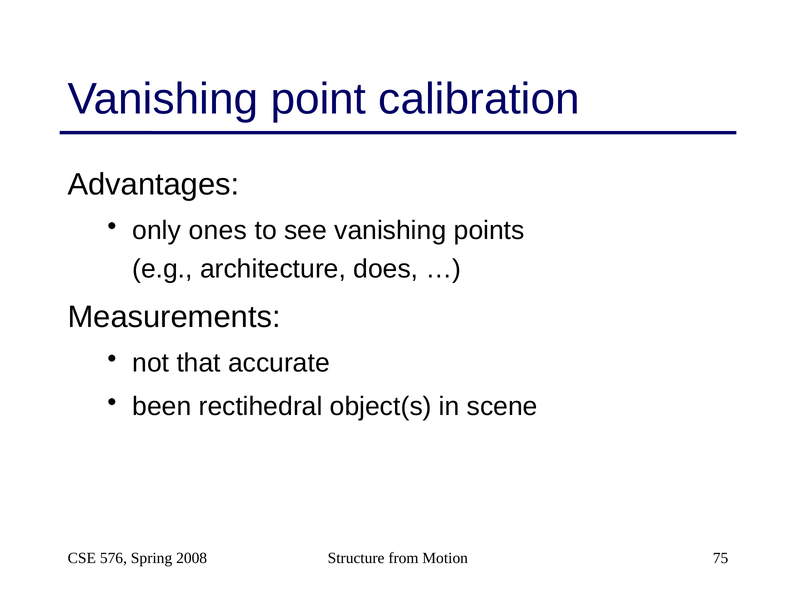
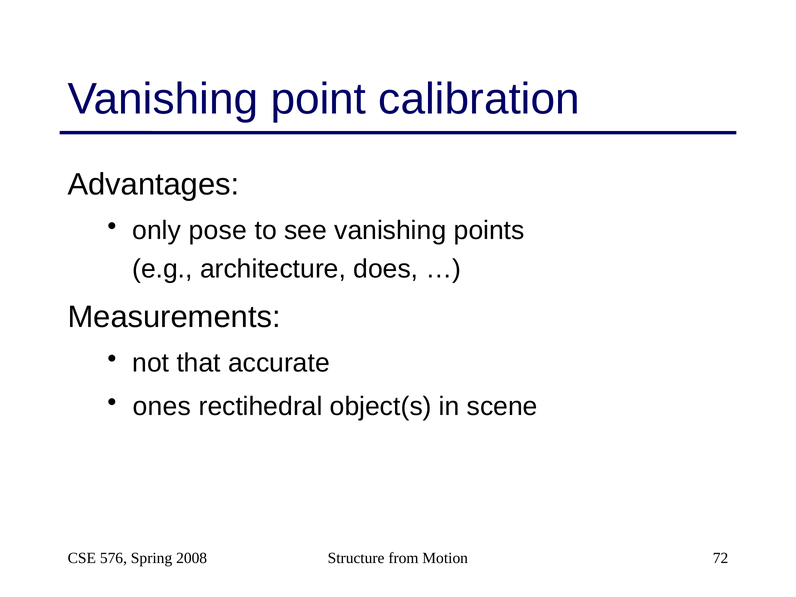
ones: ones -> pose
been: been -> ones
75: 75 -> 72
